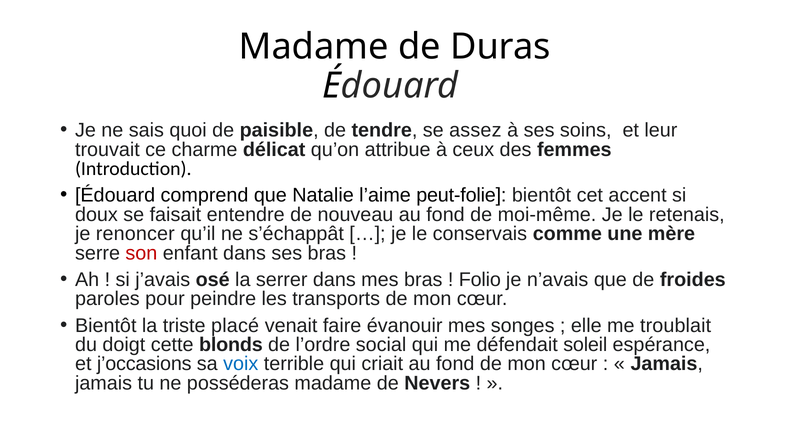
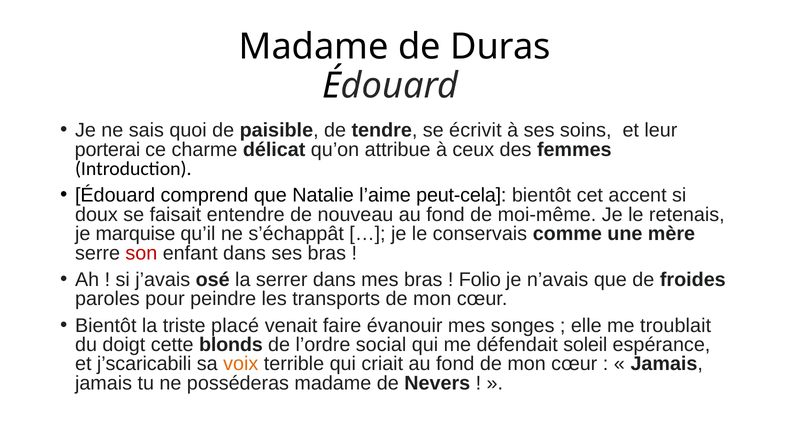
assez: assez -> écrivit
trouvait: trouvait -> porterai
peut-folie: peut-folie -> peut-cela
renoncer: renoncer -> marquise
j’occasions: j’occasions -> j’scaricabili
voix colour: blue -> orange
